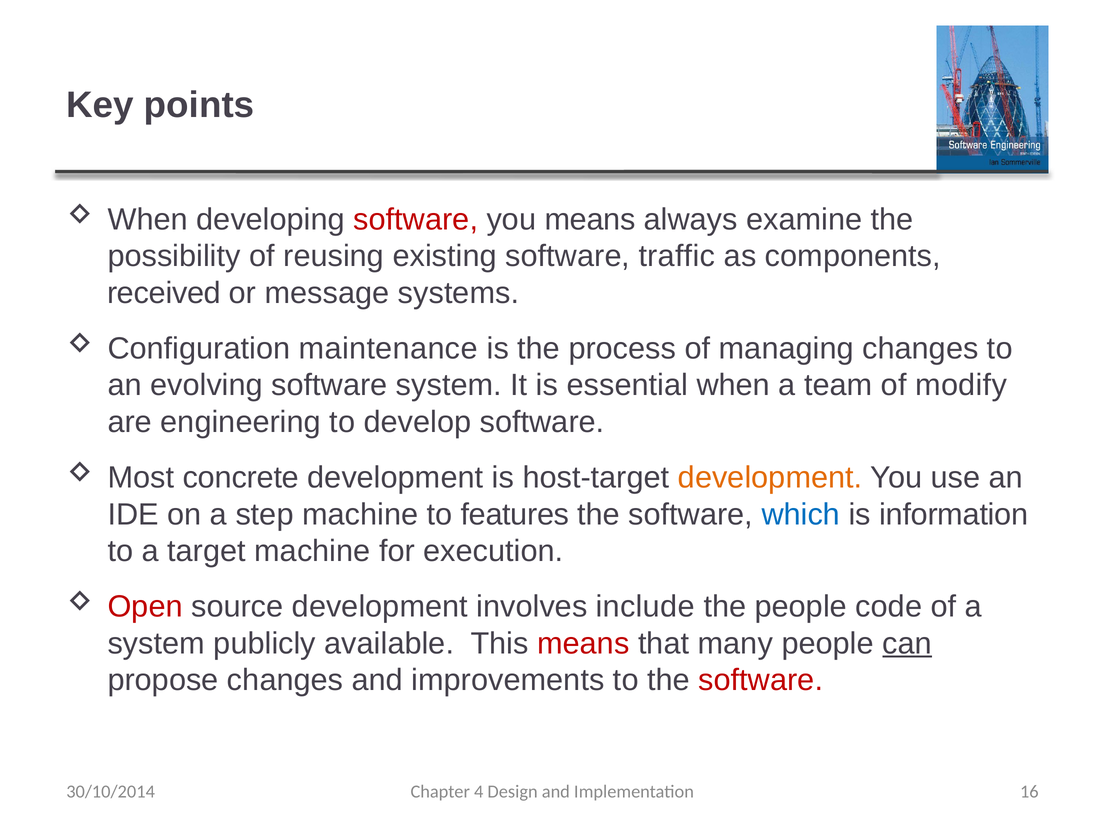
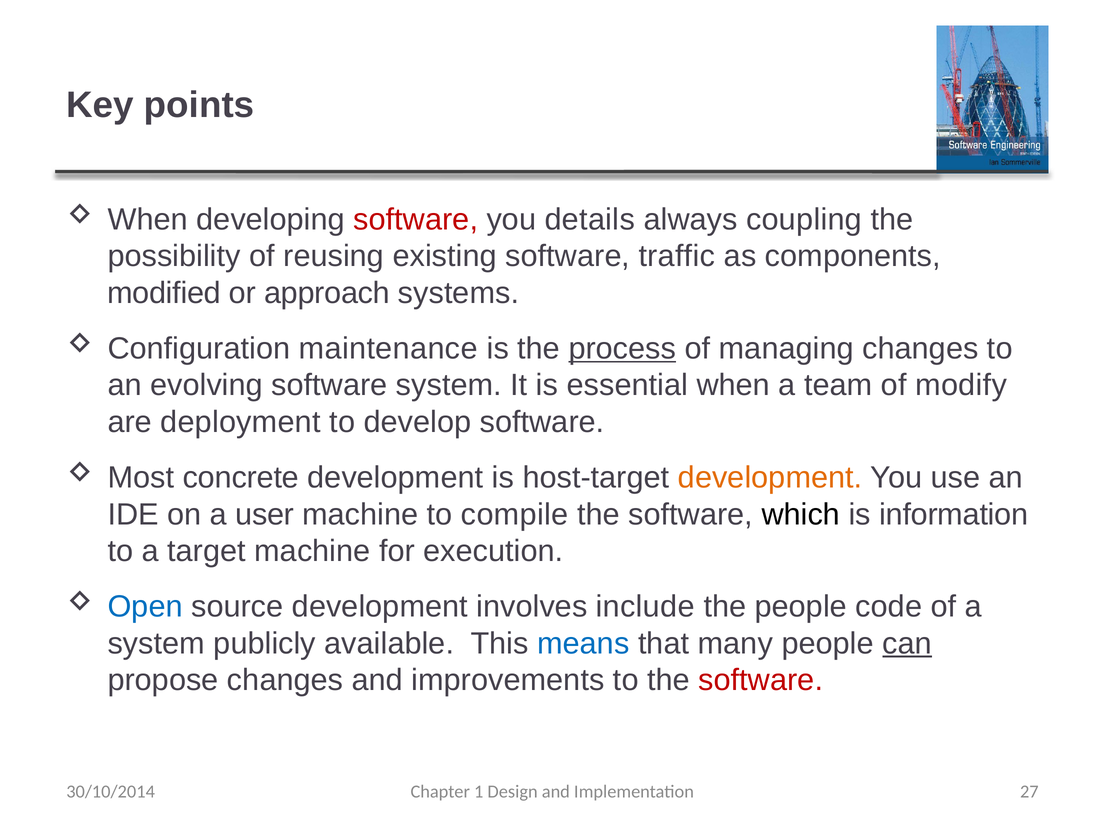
you means: means -> details
examine: examine -> coupling
received: received -> modified
message: message -> approach
process underline: none -> present
engineering: engineering -> deployment
step: step -> user
features: features -> compile
which colour: blue -> black
Open colour: red -> blue
means at (583, 643) colour: red -> blue
4: 4 -> 1
16: 16 -> 27
